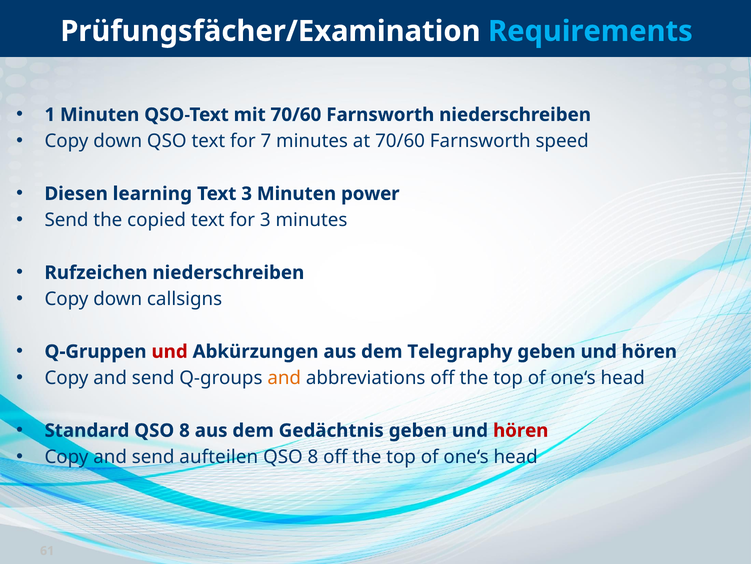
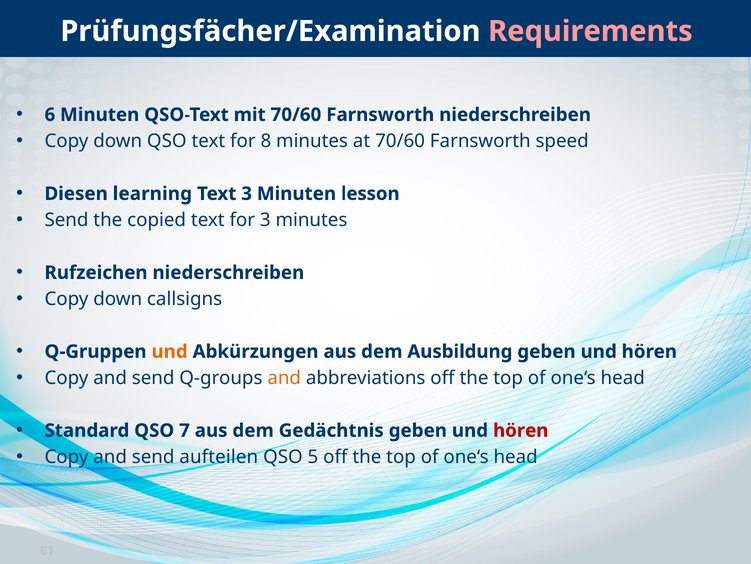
Requirements colour: light blue -> pink
1: 1 -> 6
7: 7 -> 8
power: power -> lesson
und at (170, 351) colour: red -> orange
Telegraphy: Telegraphy -> Ausbildung
Standard QSO 8: 8 -> 7
8 at (313, 456): 8 -> 5
